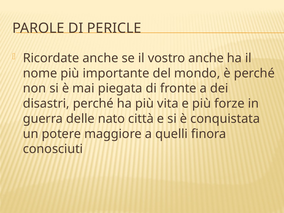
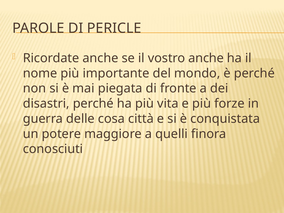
nato: nato -> cosa
